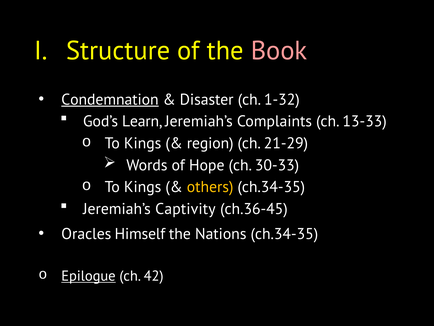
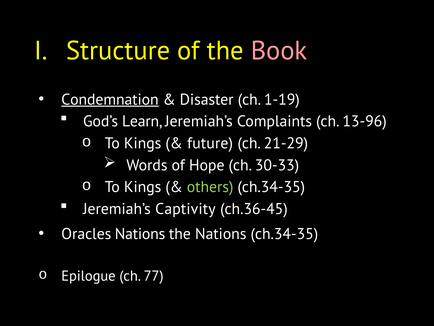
1-32: 1-32 -> 1-19
13-33: 13-33 -> 13-96
region: region -> future
others colour: yellow -> light green
Oracles Himself: Himself -> Nations
Epilogue underline: present -> none
42: 42 -> 77
